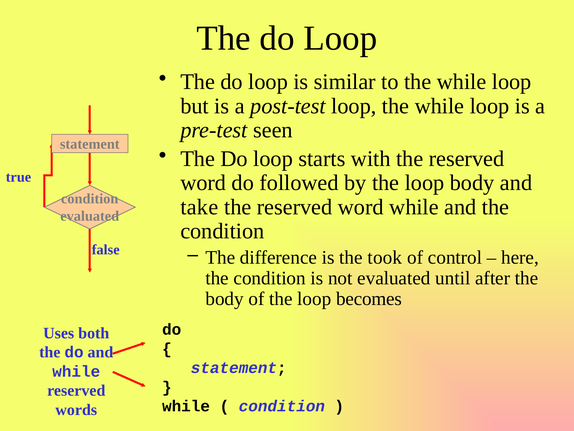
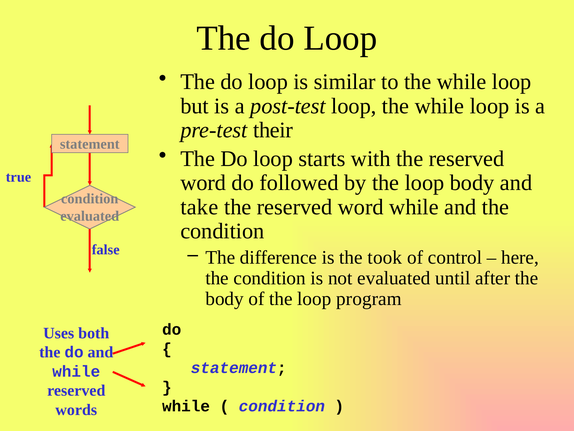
seen: seen -> their
becomes: becomes -> program
